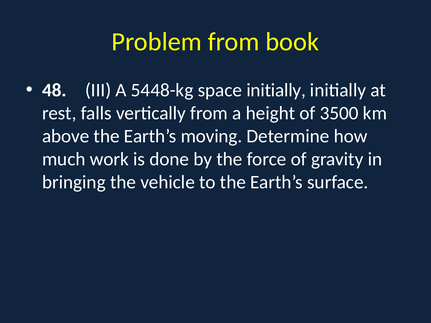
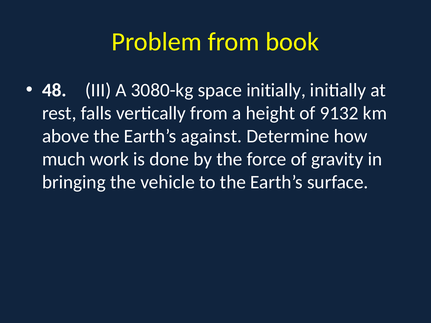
5448-kg: 5448-kg -> 3080-kg
3500: 3500 -> 9132
moving: moving -> against
